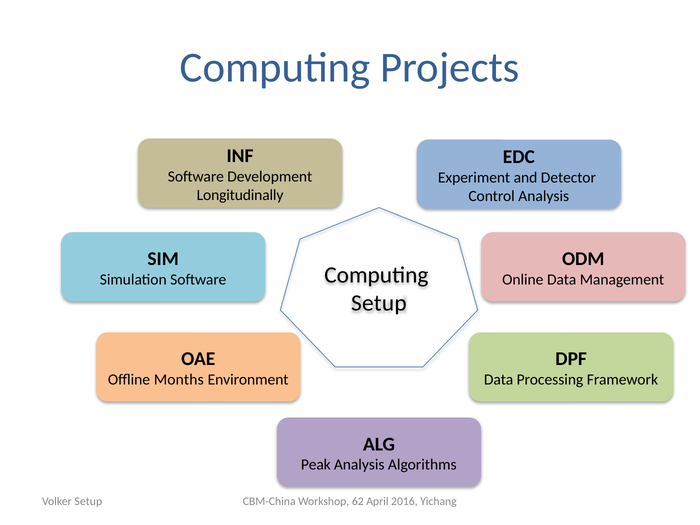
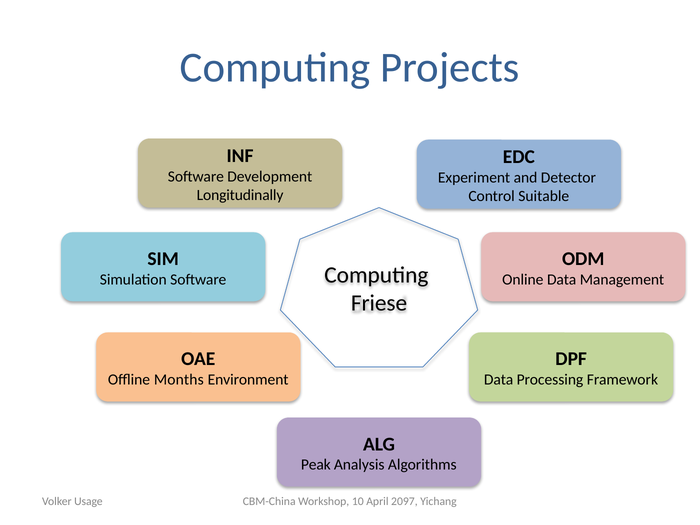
Control Analysis: Analysis -> Suitable
Setup at (379, 303): Setup -> Friese
Volker Setup: Setup -> Usage
62: 62 -> 10
2016: 2016 -> 2097
